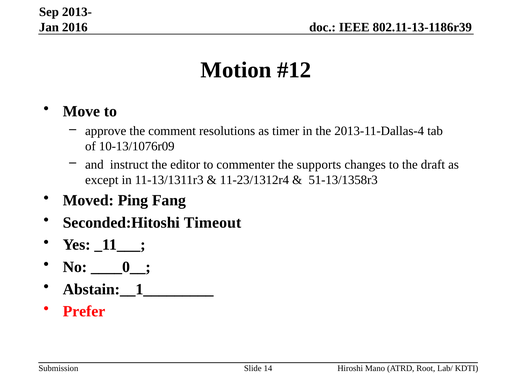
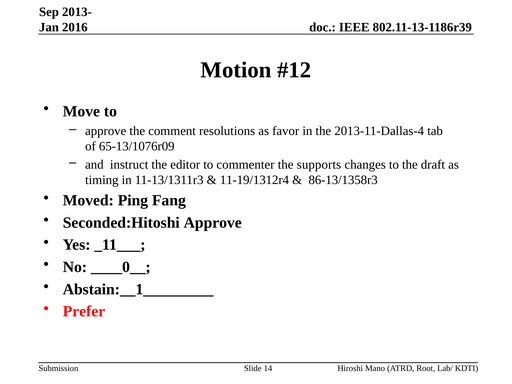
timer: timer -> favor
10-13/1076r09: 10-13/1076r09 -> 65-13/1076r09
except: except -> timing
11-23/1312r4: 11-23/1312r4 -> 11-19/1312r4
51-13/1358r3: 51-13/1358r3 -> 86-13/1358r3
Seconded:Hitoshi Timeout: Timeout -> Approve
